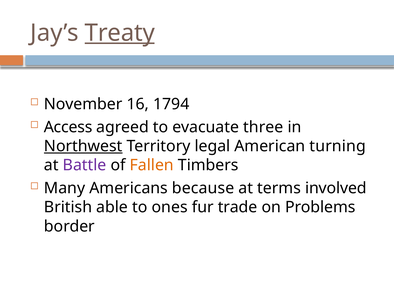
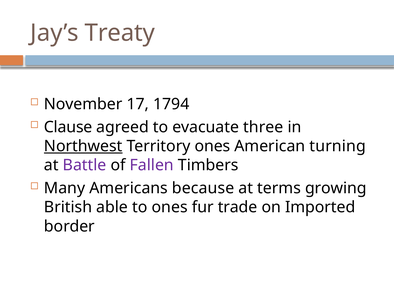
Treaty underline: present -> none
16: 16 -> 17
Access: Access -> Clause
Territory legal: legal -> ones
Fallen colour: orange -> purple
involved: involved -> growing
Problems: Problems -> Imported
